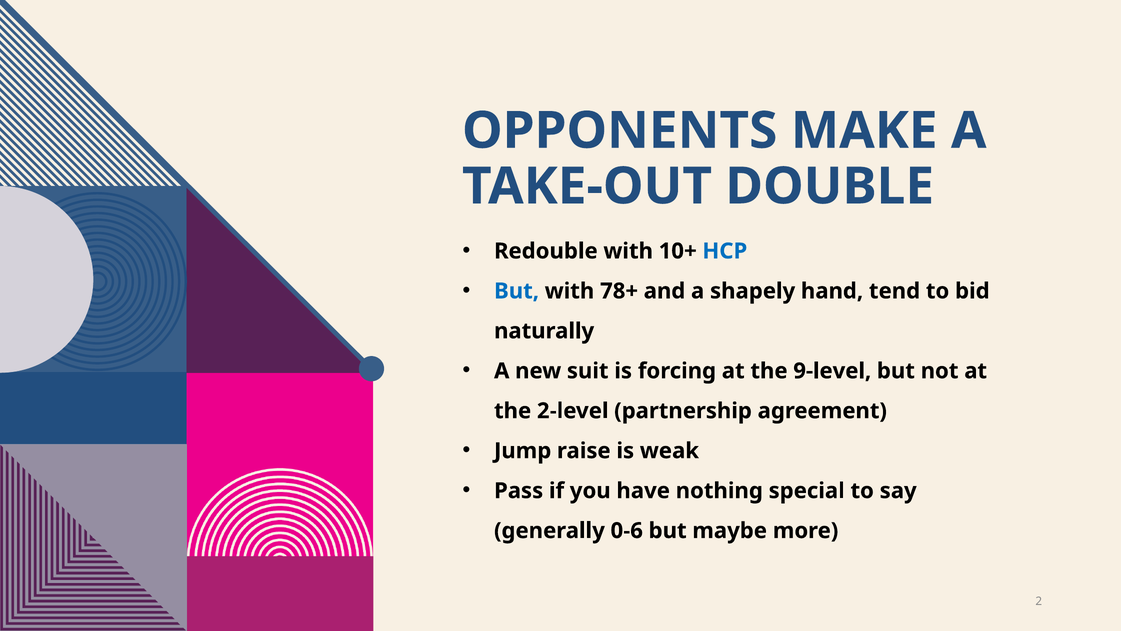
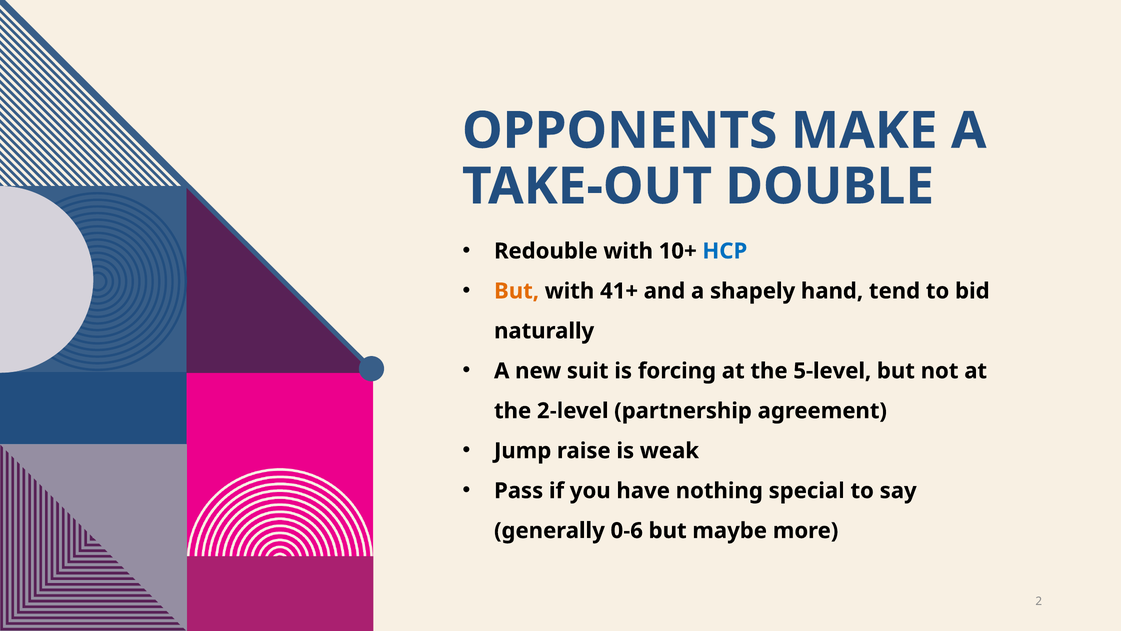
But at (517, 291) colour: blue -> orange
78+: 78+ -> 41+
9-level: 9-level -> 5-level
